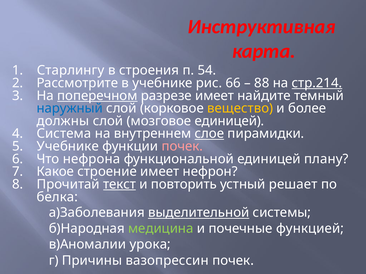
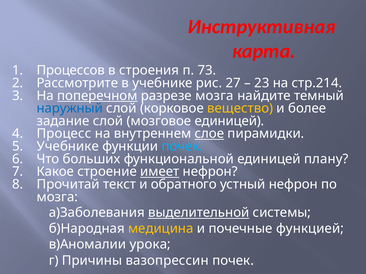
Старлингу: Старлингу -> Процессов
54: 54 -> 73
66: 66 -> 27
88: 88 -> 23
стр.214 underline: present -> none
разрезе имеет: имеет -> мозга
должны: должны -> задание
Система: Система -> Процесс
почек at (182, 147) colour: pink -> light blue
нефрона: нефрона -> больших
имеет at (160, 172) underline: none -> present
текст underline: present -> none
повторить: повторить -> обратного
устный решает: решает -> нефрон
белка at (57, 197): белка -> мозга
медицина colour: light green -> yellow
